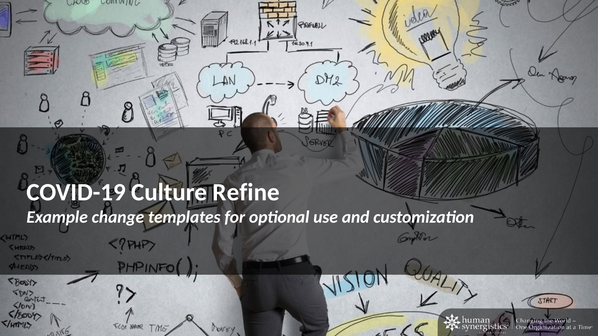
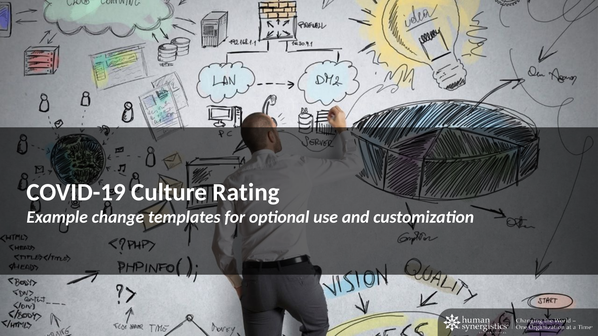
Refine: Refine -> Rating
